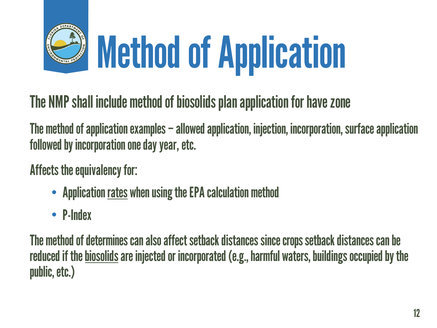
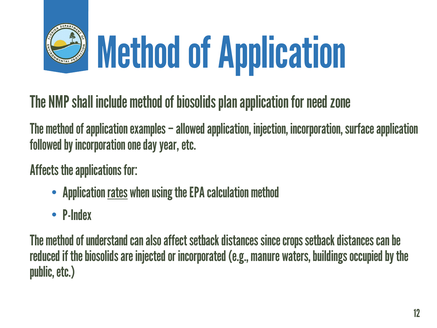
have: have -> need
equivalency: equivalency -> applications
determines: determines -> understand
biosolids at (102, 256) underline: present -> none
harmful: harmful -> manure
